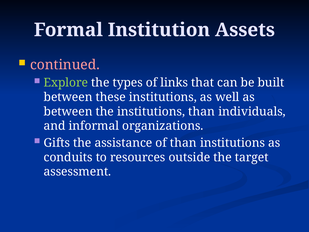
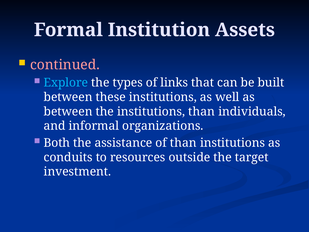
Explore colour: light green -> light blue
Gifts: Gifts -> Both
assessment: assessment -> investment
